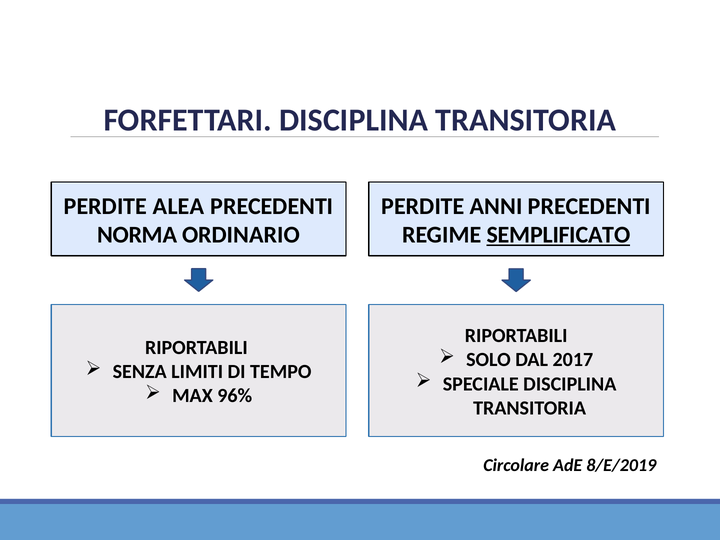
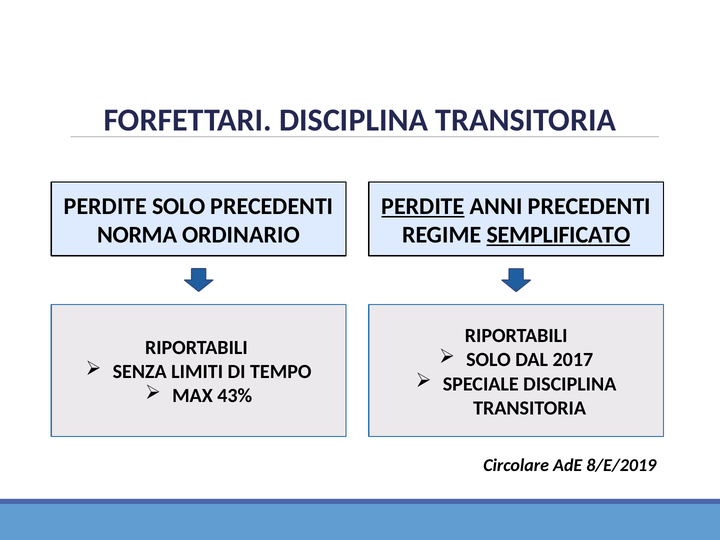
PERDITE ALEA: ALEA -> SOLO
PERDITE at (423, 206) underline: none -> present
96%: 96% -> 43%
